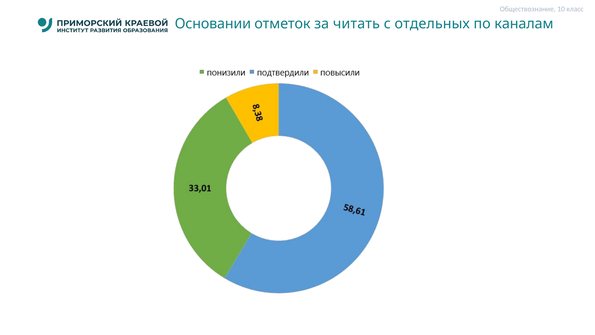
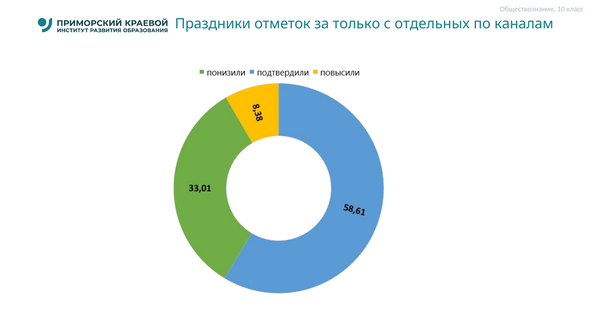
Основании: Основании -> Праздники
читать: читать -> только
